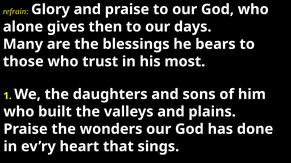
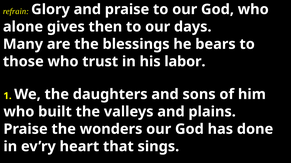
most: most -> labor
